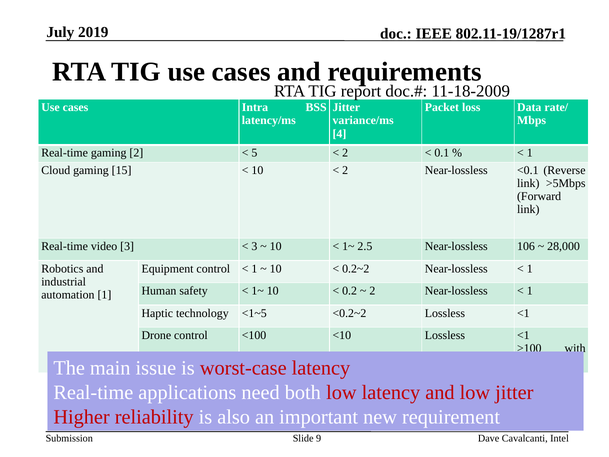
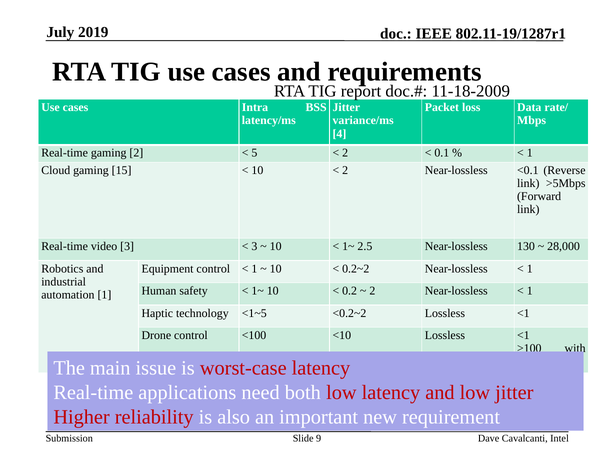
106: 106 -> 130
